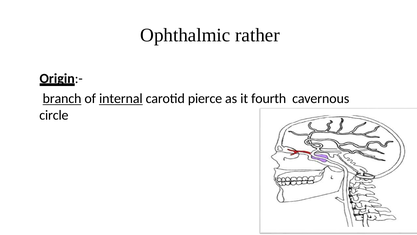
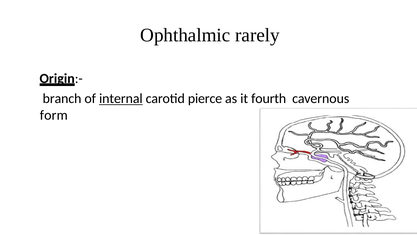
rather: rather -> rarely
branch underline: present -> none
circle: circle -> form
